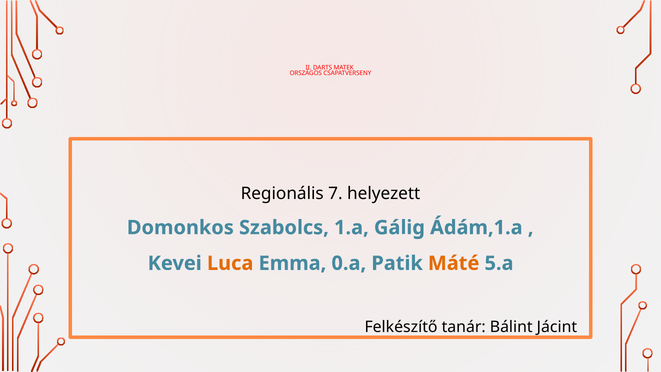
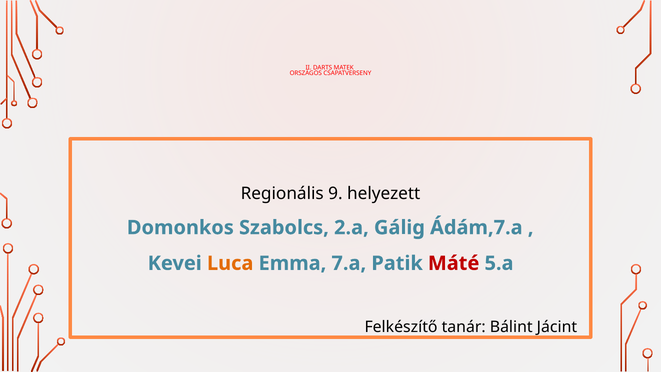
7: 7 -> 9
1.a: 1.a -> 2.a
Ádám,1.a: Ádám,1.a -> Ádám,7.a
0.a: 0.a -> 7.a
Máté colour: orange -> red
